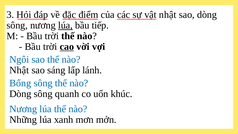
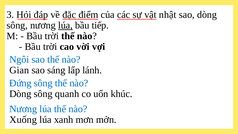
cao underline: present -> none
Nhật at (19, 70): Nhật -> Gian
Bổng: Bổng -> Đứng
Những: Những -> Xuống
